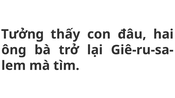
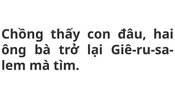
Tưởng: Tưởng -> Chồng
